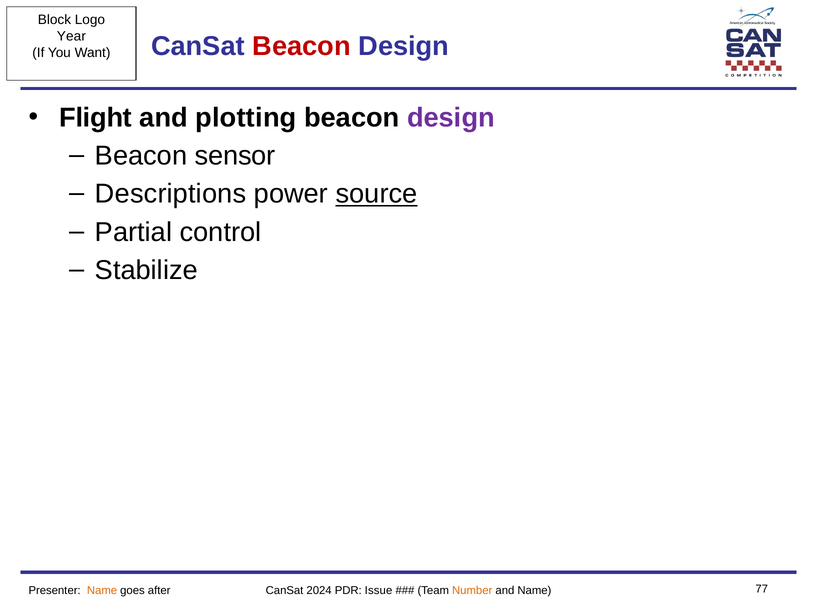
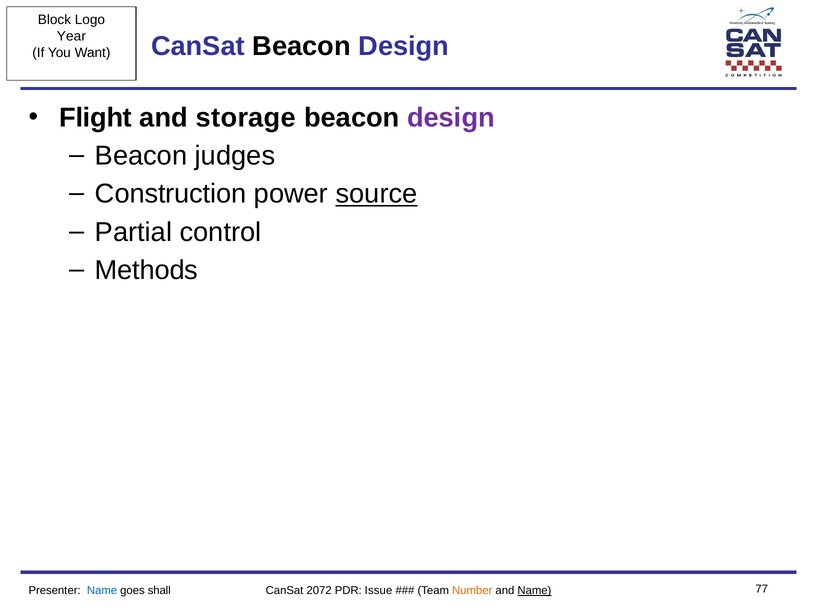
Beacon at (302, 46) colour: red -> black
plotting: plotting -> storage
sensor: sensor -> judges
Descriptions: Descriptions -> Construction
Stabilize: Stabilize -> Methods
Name at (102, 590) colour: orange -> blue
after: after -> shall
2024: 2024 -> 2072
Name at (534, 590) underline: none -> present
